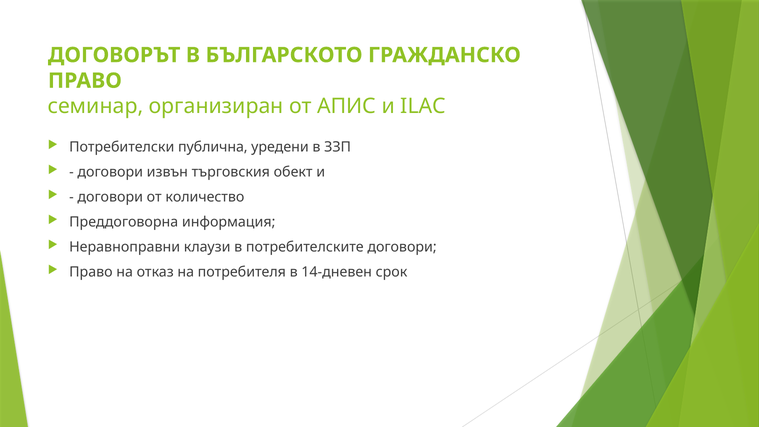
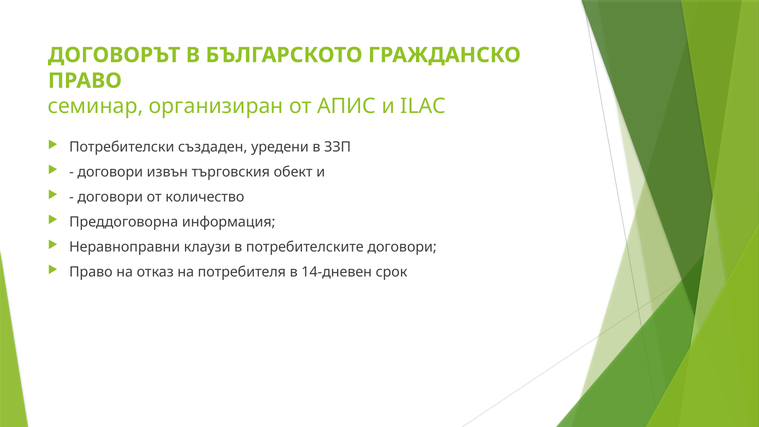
публична: публична -> създаден
